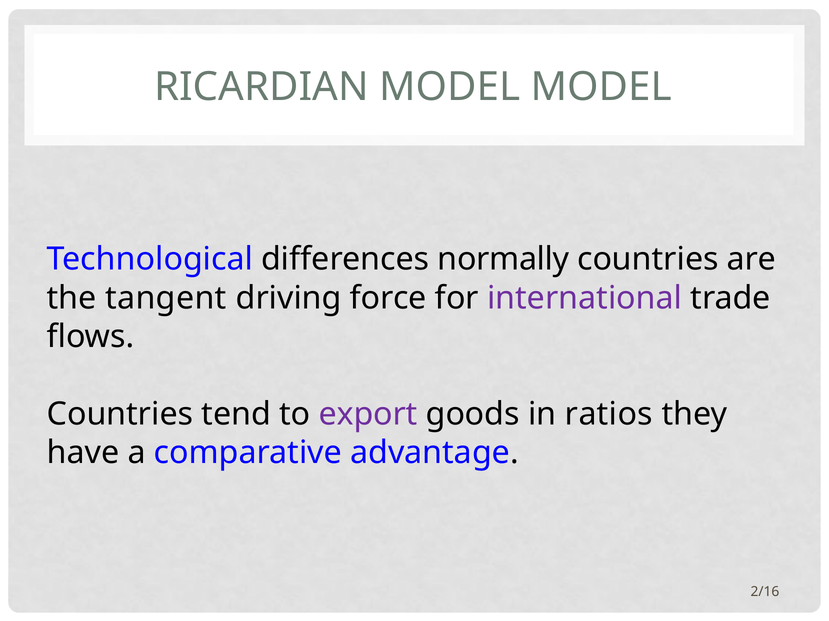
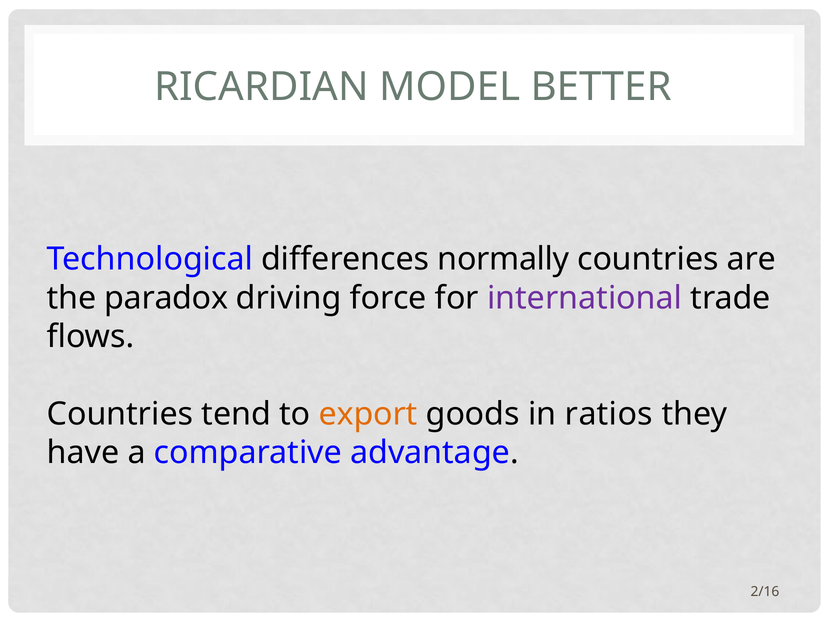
MODEL MODEL: MODEL -> BETTER
tangent: tangent -> paradox
export colour: purple -> orange
